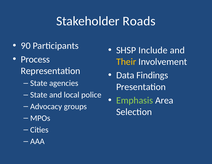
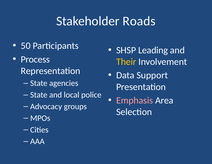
90: 90 -> 50
Include: Include -> Leading
Findings: Findings -> Support
Emphasis colour: light green -> pink
